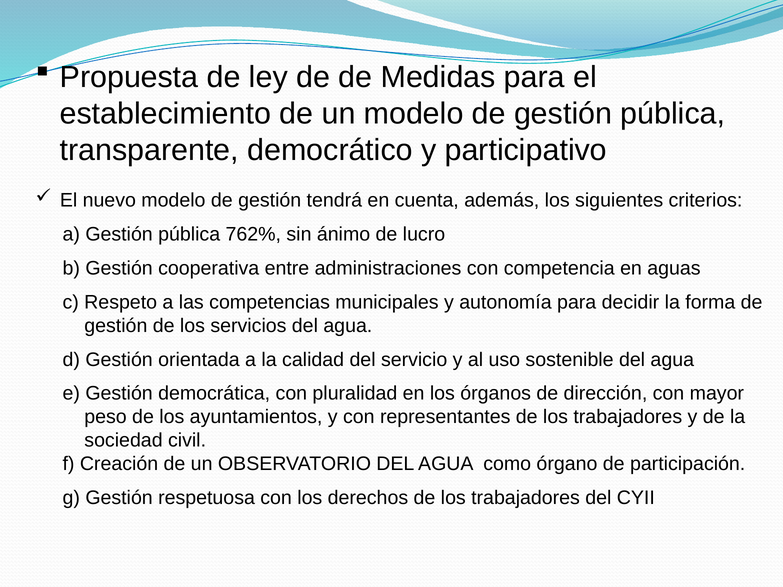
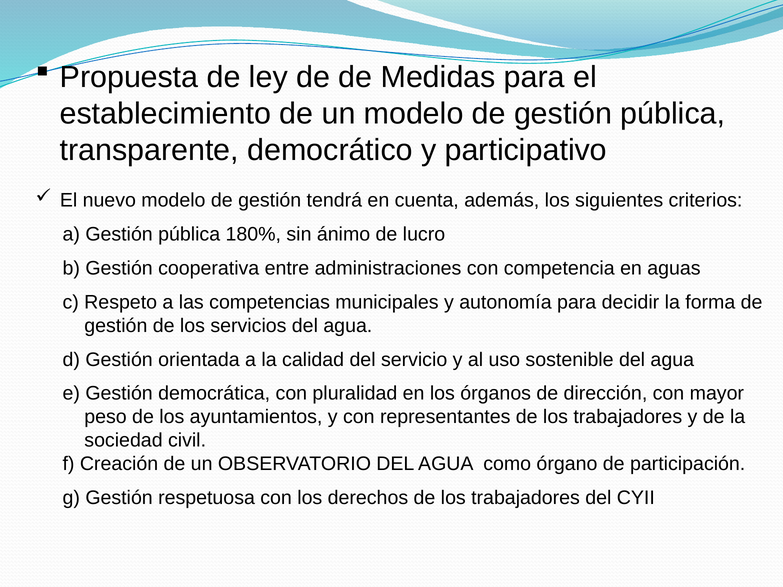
762%: 762% -> 180%
